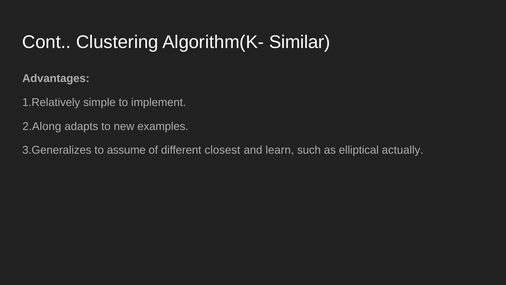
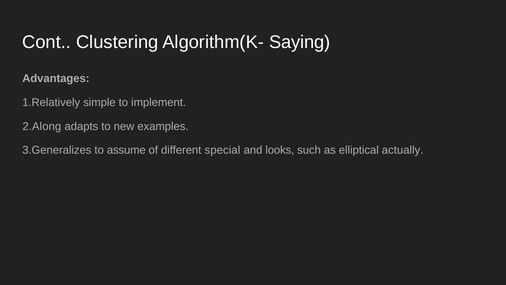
Similar: Similar -> Saying
closest: closest -> special
learn: learn -> looks
